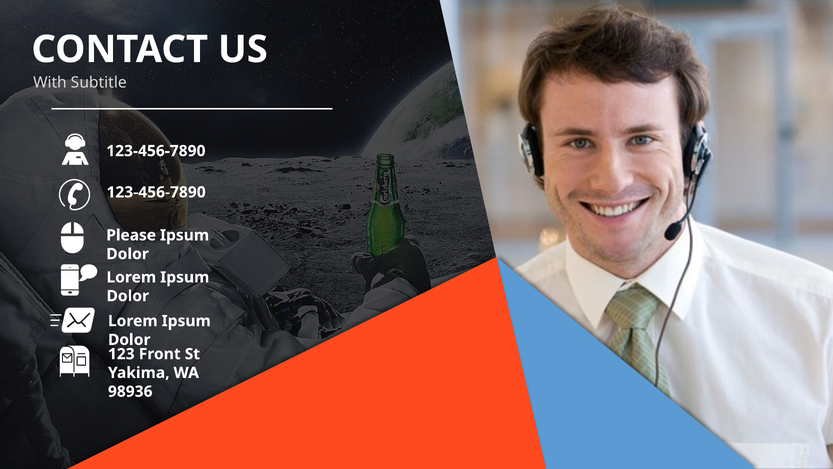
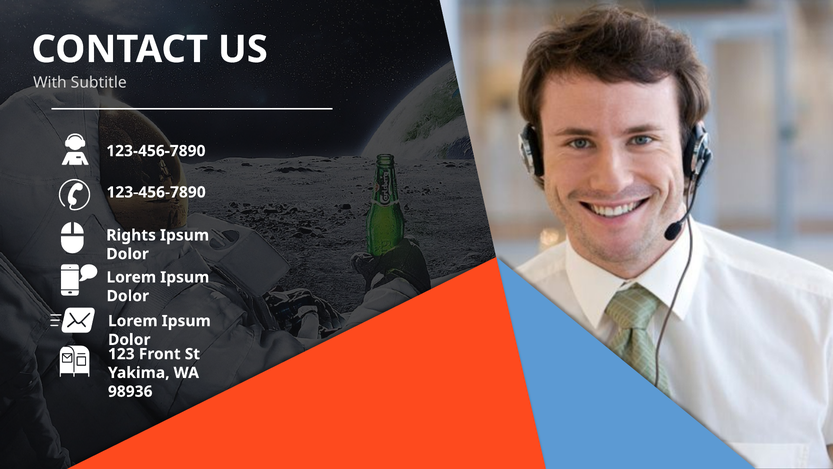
Please: Please -> Rights
